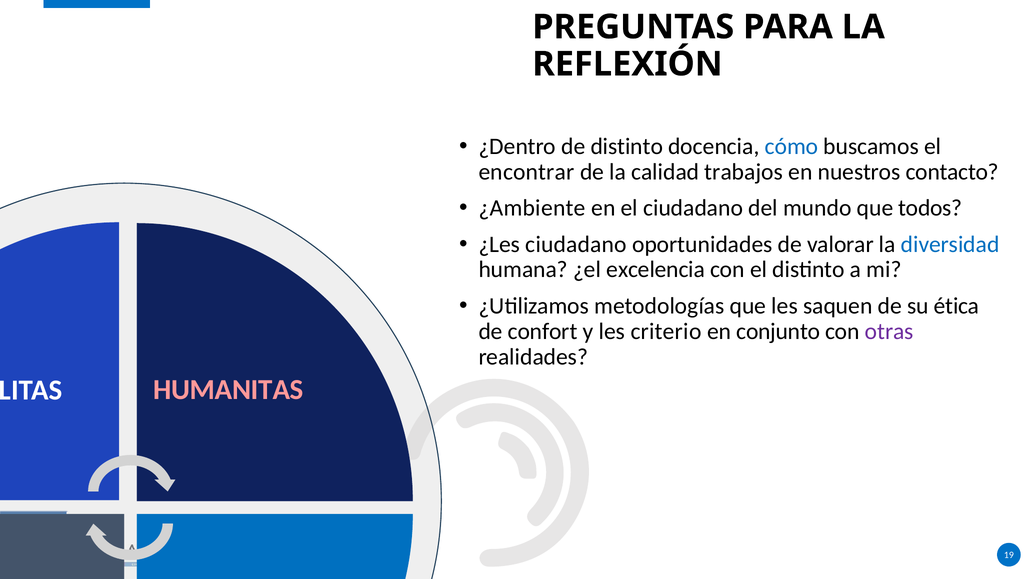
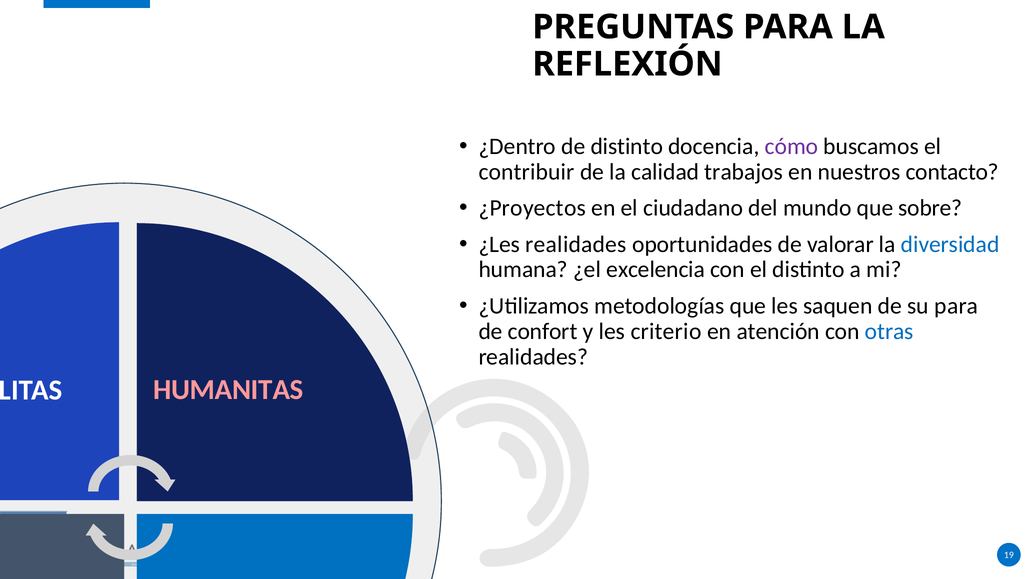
cómo colour: blue -> purple
encontrar: encontrar -> contribuir
¿Ambiente: ¿Ambiente -> ¿Proyectos
todos: todos -> sobre
¿Les ciudadano: ciudadano -> realidades
su ética: ética -> para
conjunto: conjunto -> atención
otras colour: purple -> blue
